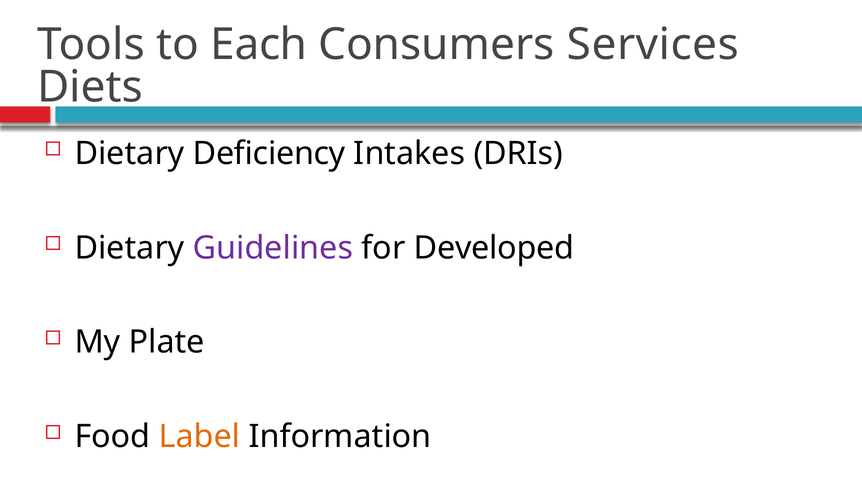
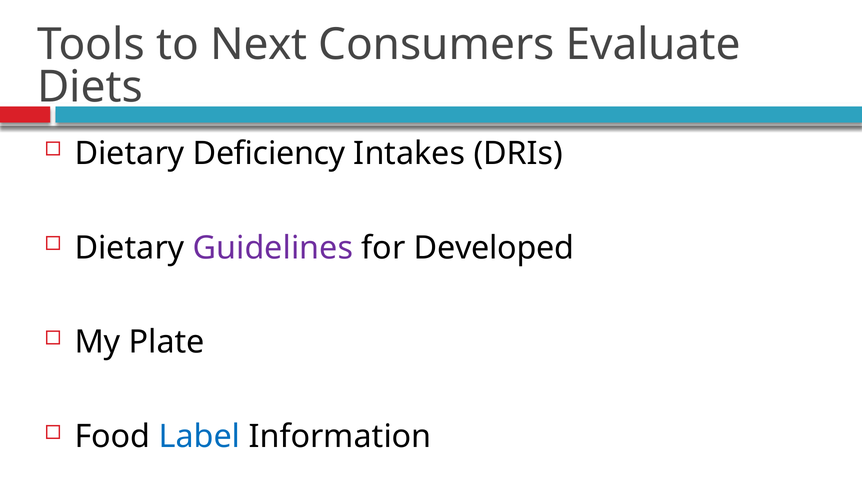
Each: Each -> Next
Services: Services -> Evaluate
Label colour: orange -> blue
